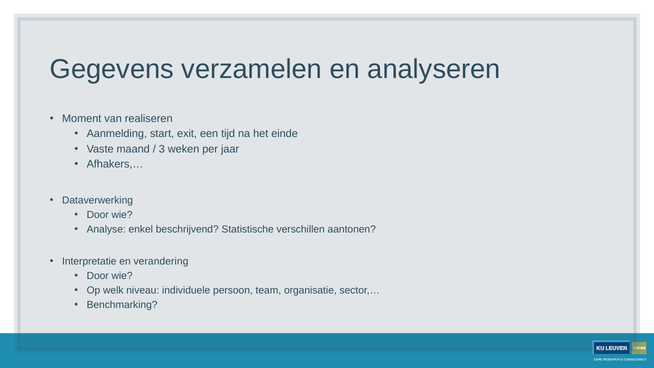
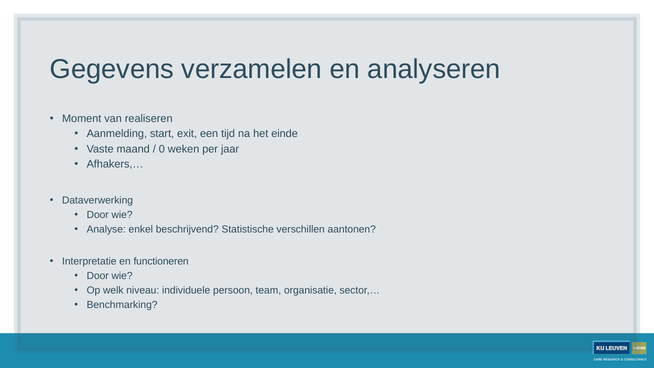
3: 3 -> 0
verandering: verandering -> functioneren
